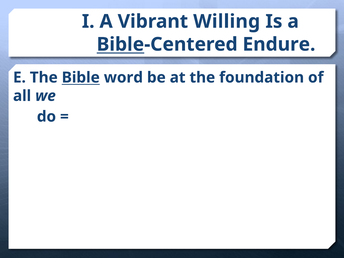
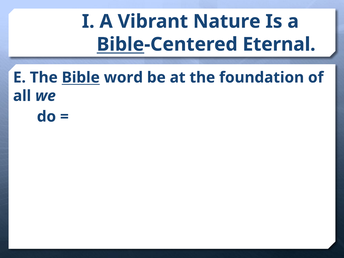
Willing: Willing -> Nature
Endure: Endure -> Eternal
